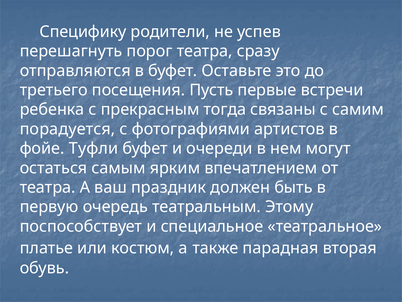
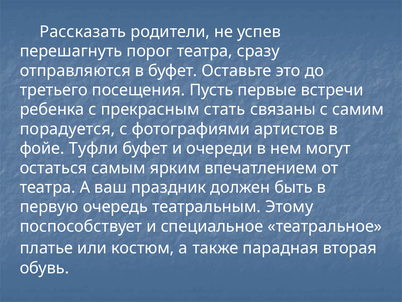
Специфику: Специфику -> Рассказать
тогда: тогда -> стать
